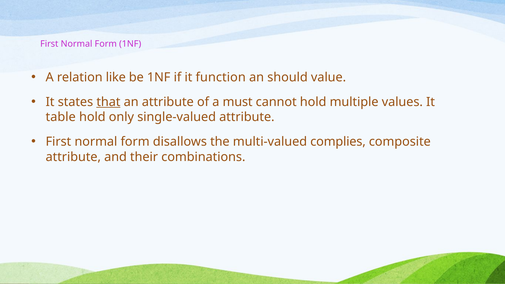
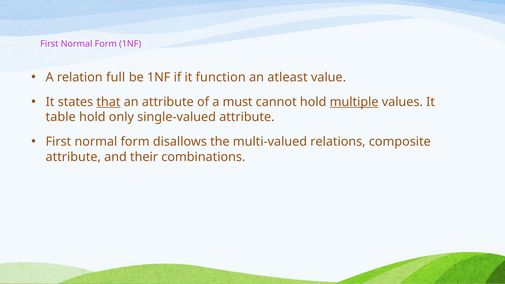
like: like -> full
should: should -> atleast
multiple underline: none -> present
complies: complies -> relations
